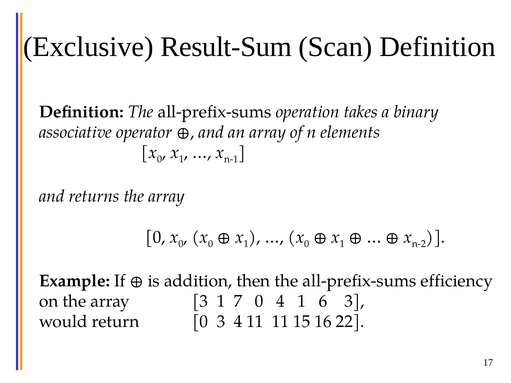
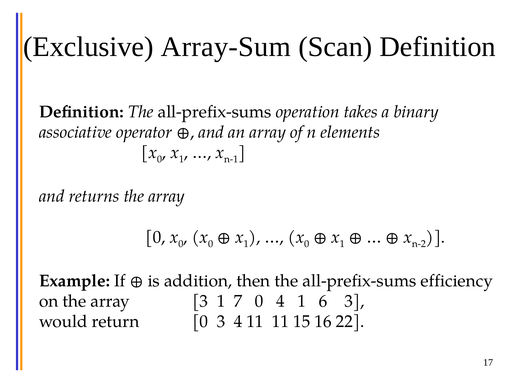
Result-Sum: Result-Sum -> Array-Sum
